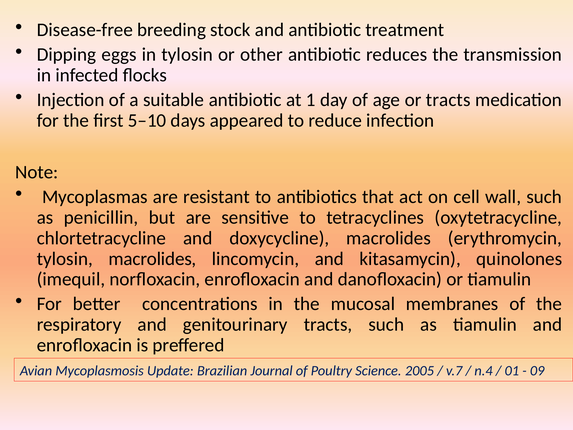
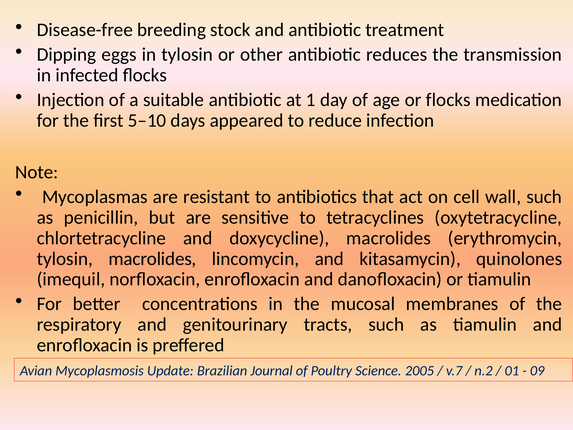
or tracts: tracts -> flocks
n.4: n.4 -> n.2
